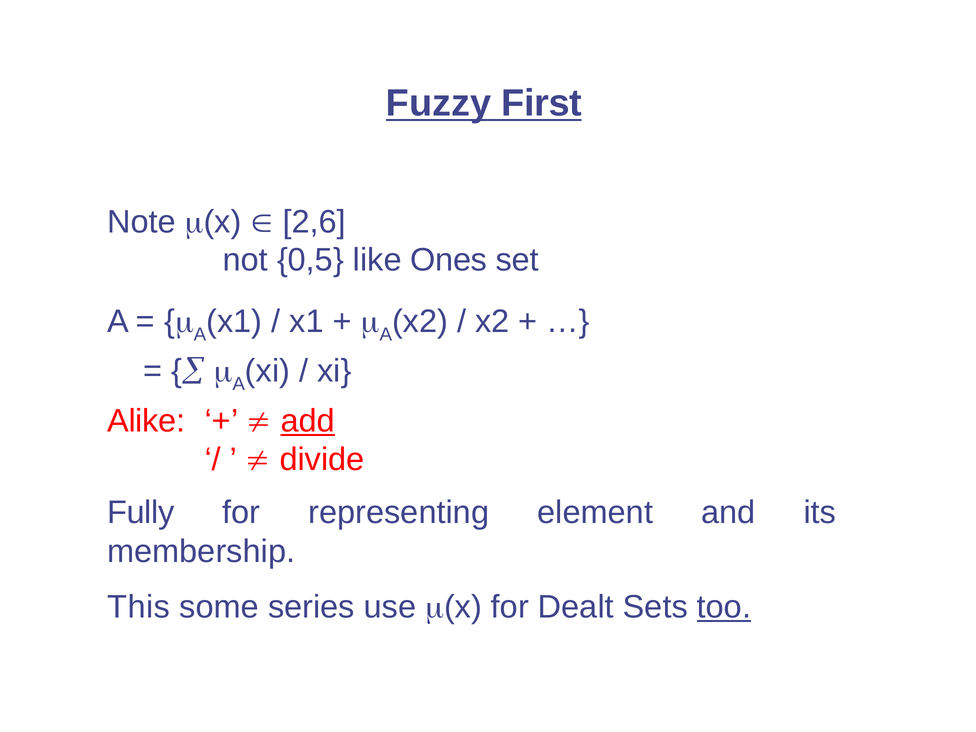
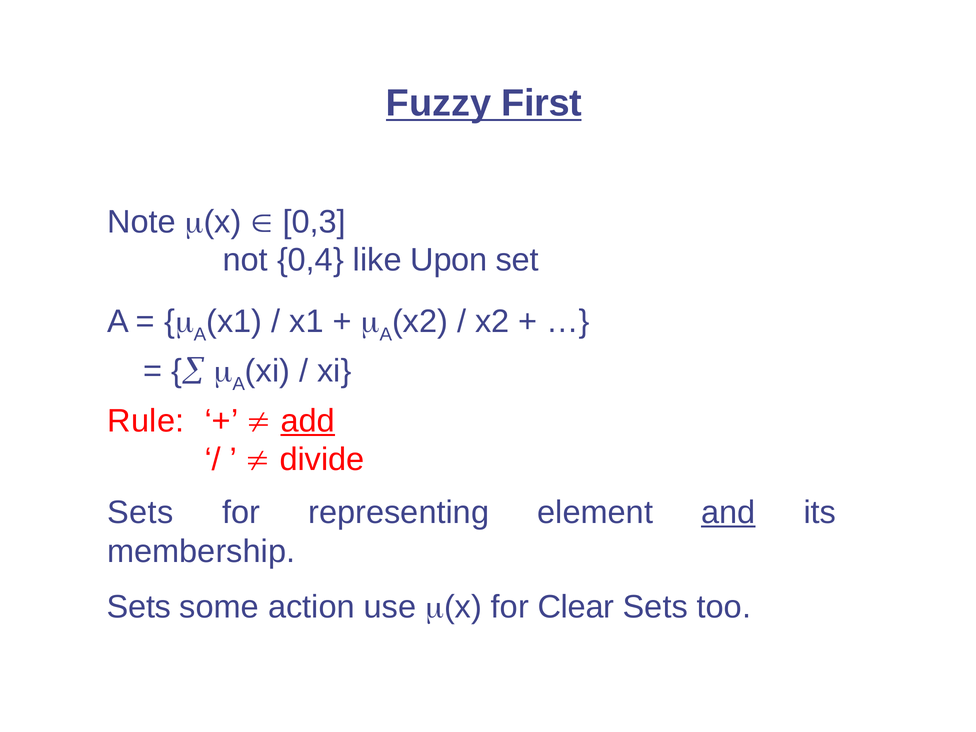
2,6: 2,6 -> 0,3
0,5: 0,5 -> 0,4
Ones: Ones -> Upon
Alike: Alike -> Rule
Fully at (141, 512): Fully -> Sets
and underline: none -> present
This at (139, 607): This -> Sets
series: series -> action
Dealt: Dealt -> Clear
too underline: present -> none
